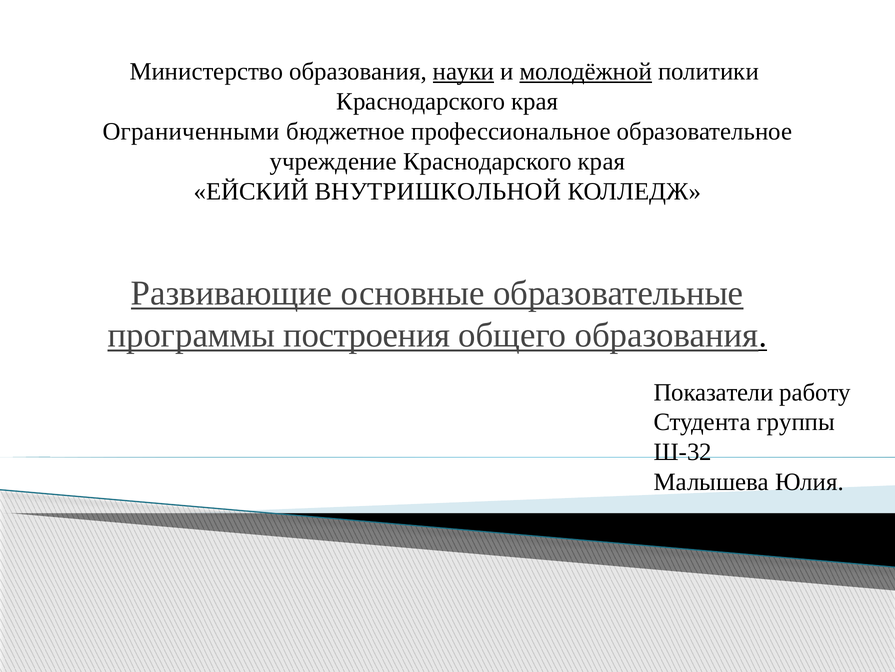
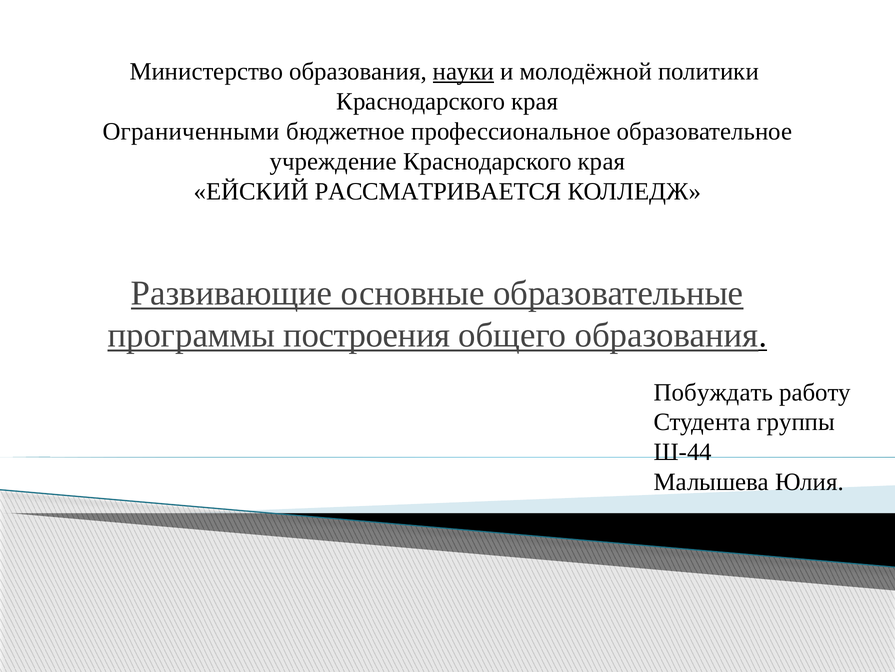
молодёжной underline: present -> none
ВНУТРИШКОЛЬНОЙ: ВНУТРИШКОЛЬНОЙ -> РАССМАТРИВАЕТСЯ
Показатели: Показатели -> Побуждать
Ш-32: Ш-32 -> Ш-44
